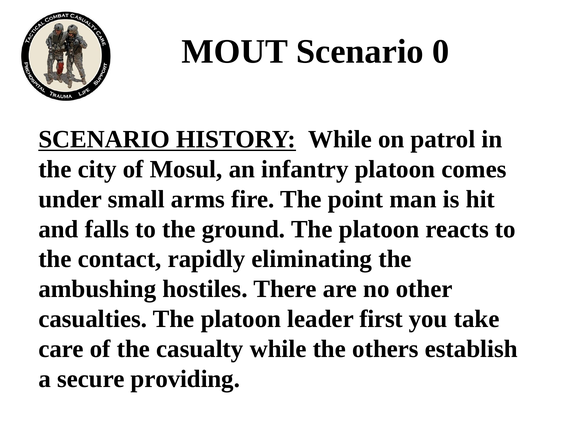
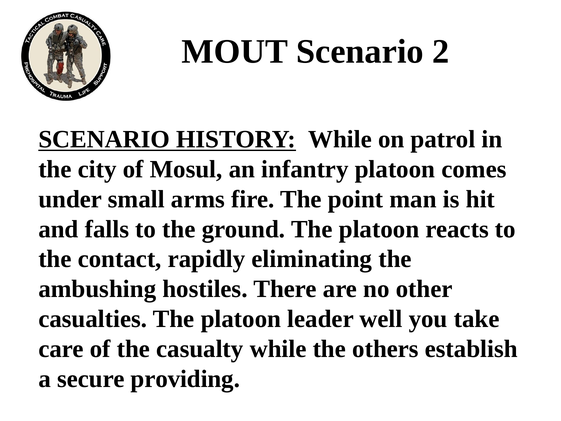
0: 0 -> 2
first: first -> well
